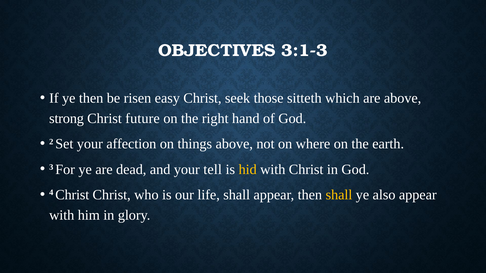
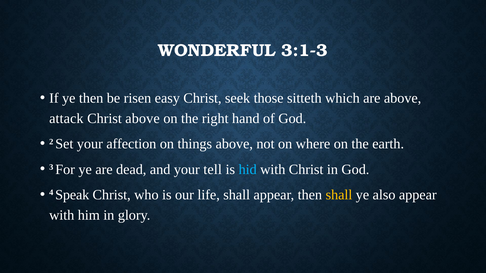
OBJECTIVES: OBJECTIVES -> WONDERFUL
strong: strong -> attack
Christ future: future -> above
hid colour: yellow -> light blue
4 Christ: Christ -> Speak
